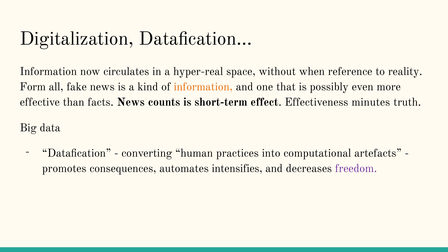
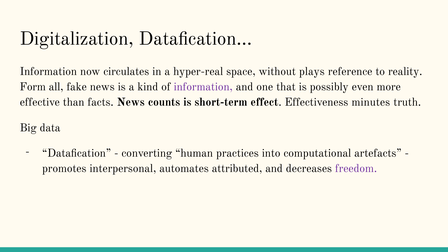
when: when -> plays
information at (203, 87) colour: orange -> purple
consequences: consequences -> interpersonal
intensifies: intensifies -> attributed
